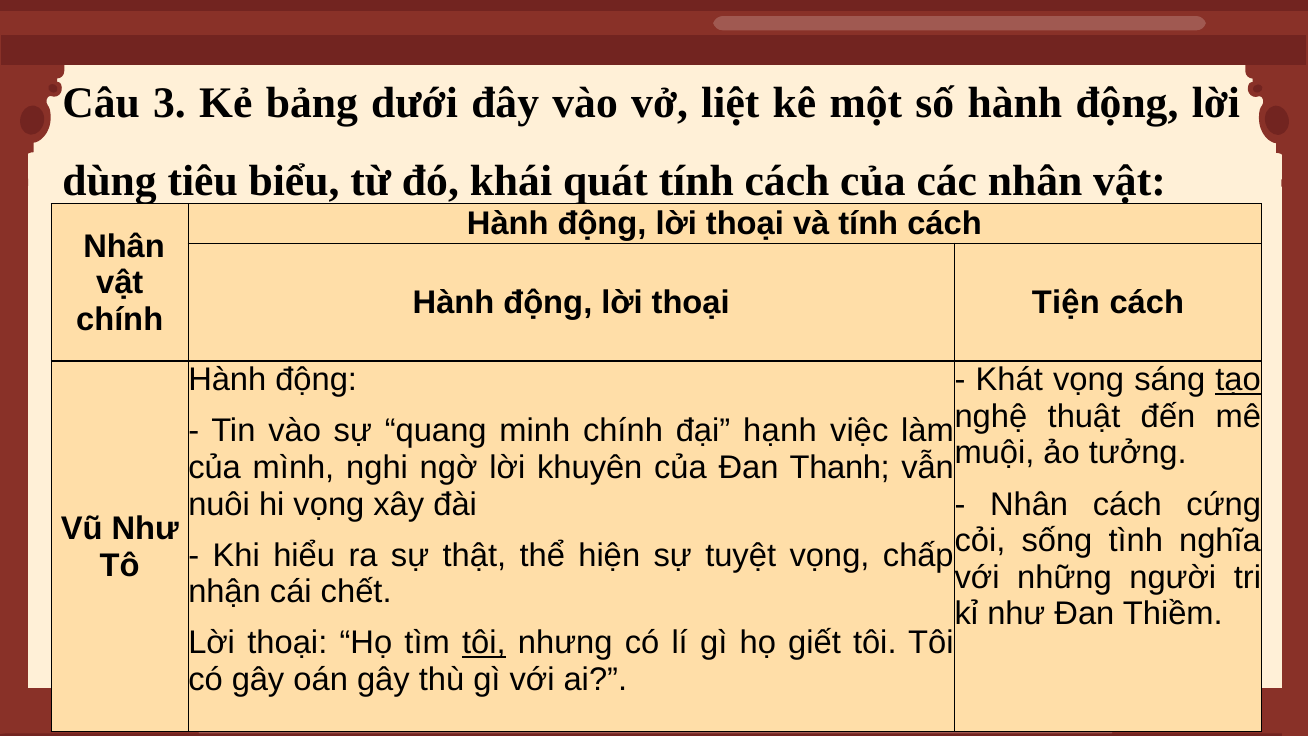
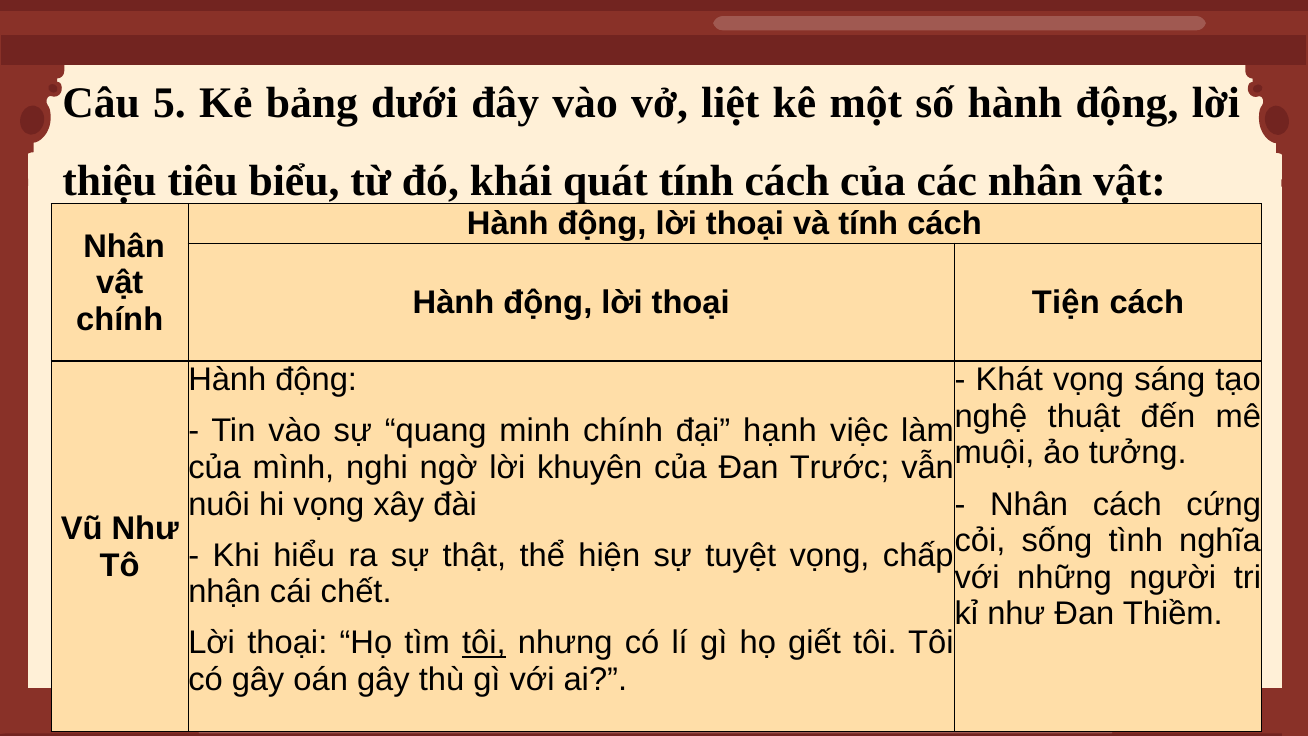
3: 3 -> 5
dùng: dùng -> thiệu
tạo underline: present -> none
Thanh: Thanh -> Trước
